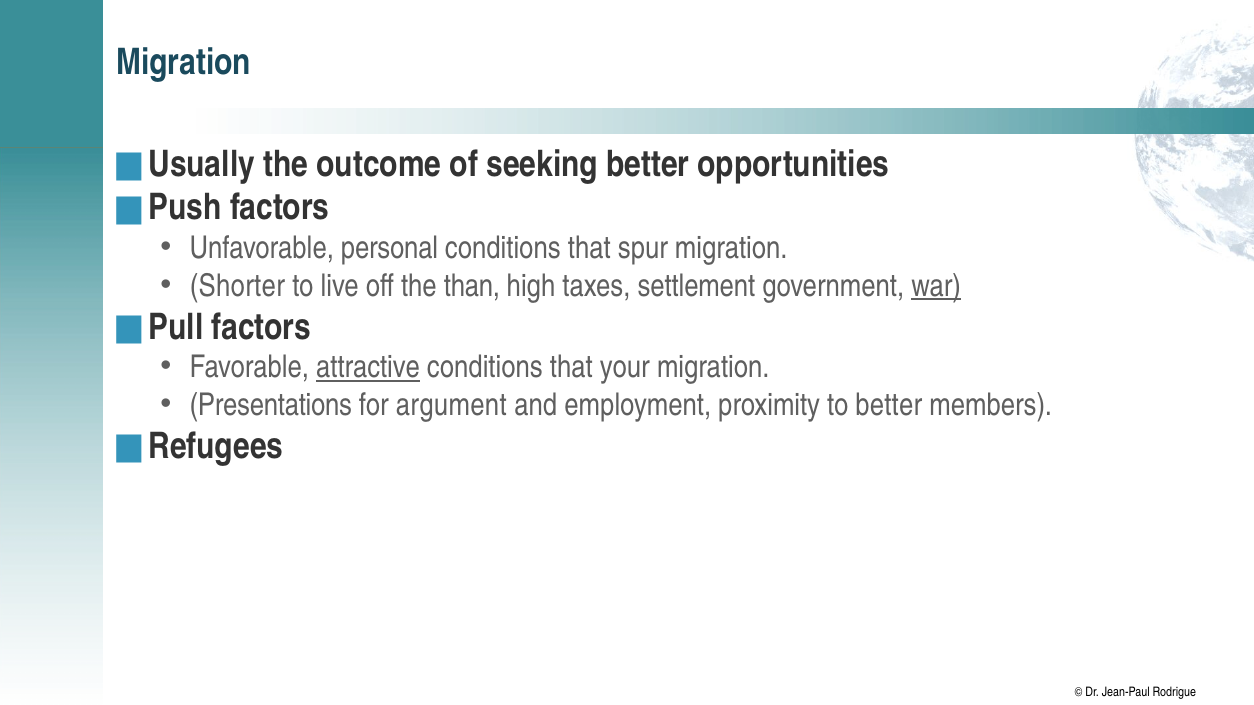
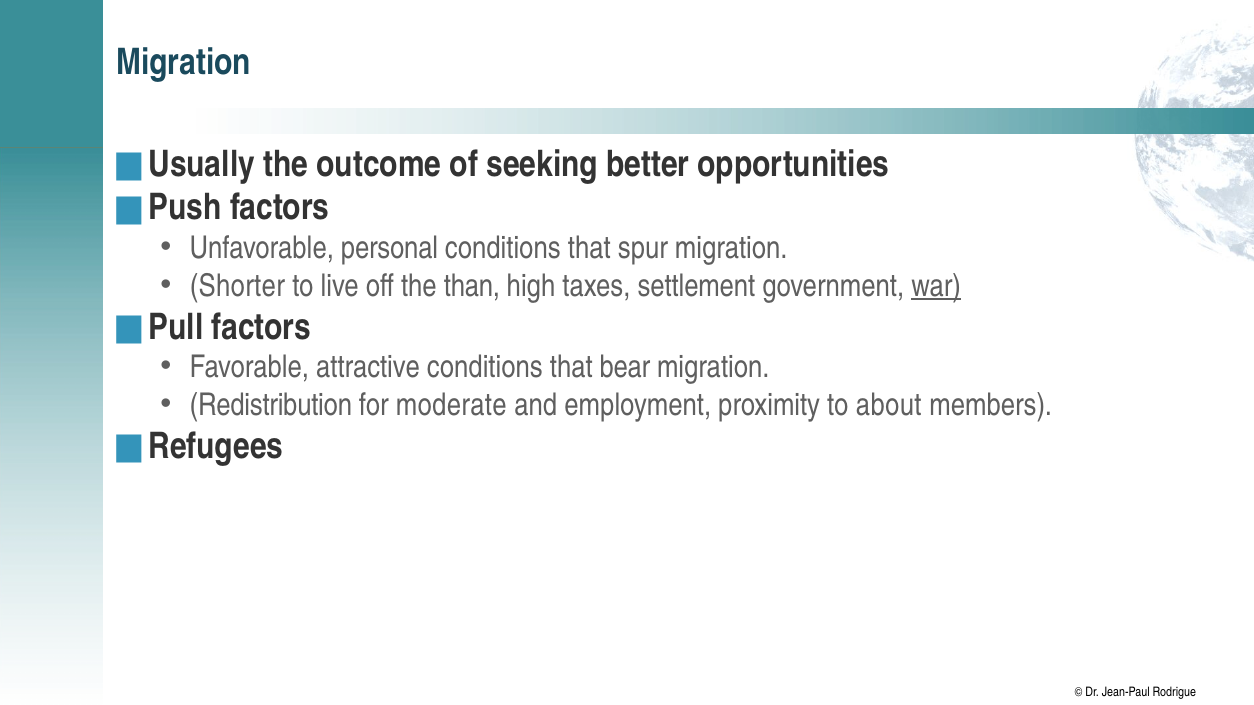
attractive underline: present -> none
your: your -> bear
Presentations: Presentations -> Redistribution
argument: argument -> moderate
to better: better -> about
